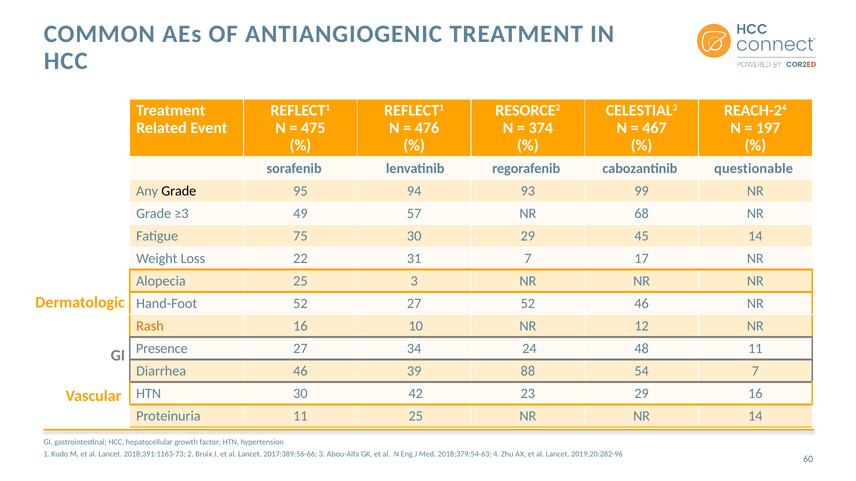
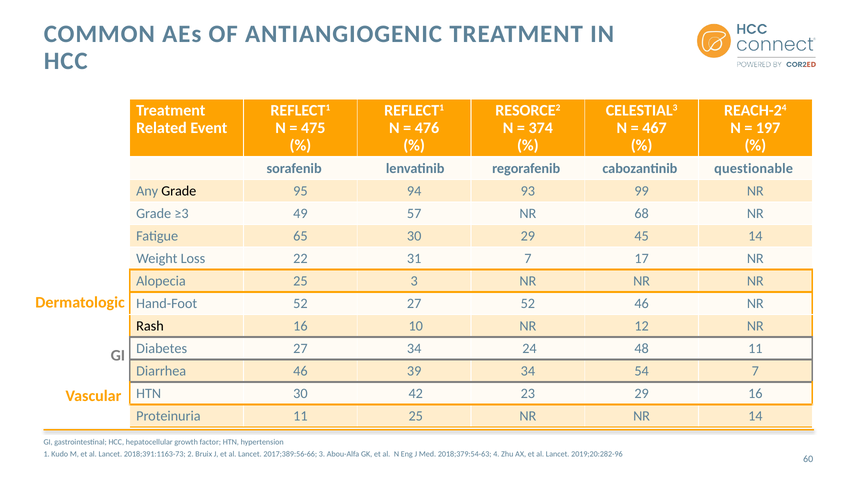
75: 75 -> 65
Rash colour: orange -> black
Presence: Presence -> Diabetes
39 88: 88 -> 34
